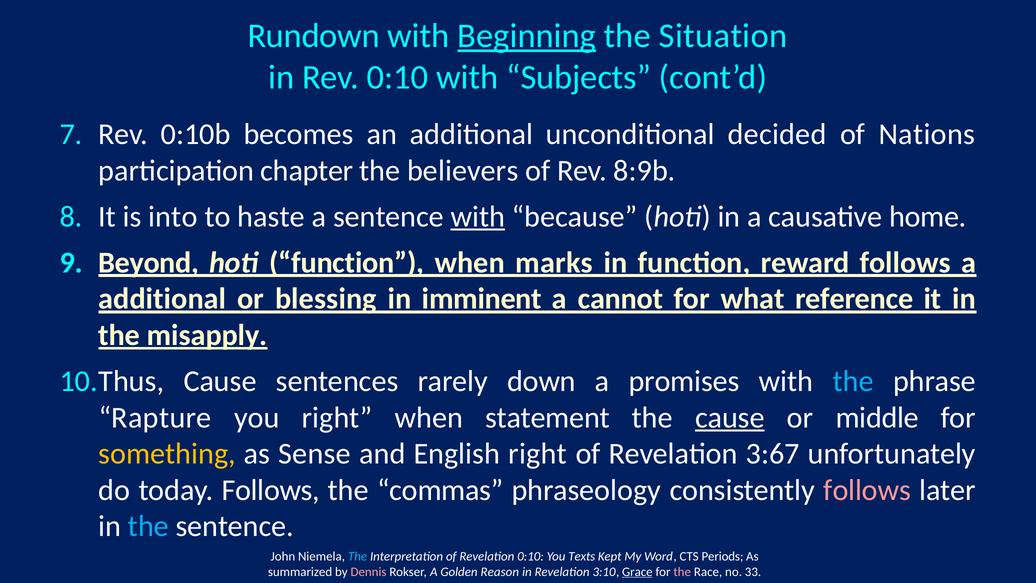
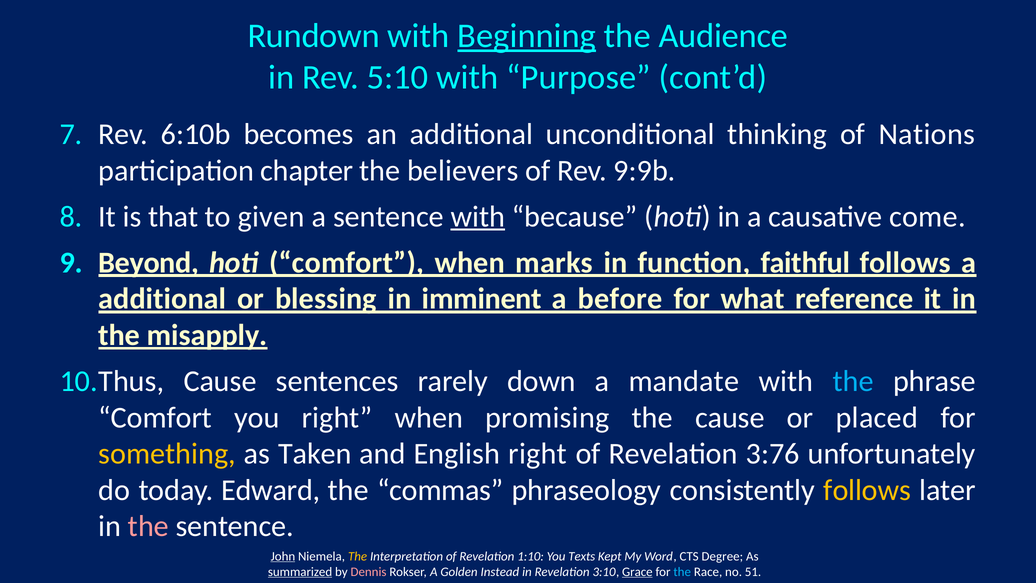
Situation: Situation -> Audience
Rev 0:10: 0:10 -> 5:10
Subjects: Subjects -> Purpose
0:10b: 0:10b -> 6:10b
decided: decided -> thinking
8:9b: 8:9b -> 9:9b
into: into -> that
haste: haste -> given
home: home -> come
hoti function: function -> comfort
reward: reward -> faithful
cannot: cannot -> before
promises: promises -> mandate
Rapture at (155, 417): Rapture -> Comfort
statement: statement -> promising
cause at (730, 417) underline: present -> none
middle: middle -> placed
Sense: Sense -> Taken
3:67: 3:67 -> 3:76
today Follows: Follows -> Edward
follows at (867, 490) colour: pink -> yellow
the at (148, 526) colour: light blue -> pink
John underline: none -> present
The at (358, 556) colour: light blue -> yellow
Revelation 0:10: 0:10 -> 1:10
Periods: Periods -> Degree
summarized underline: none -> present
Reason: Reason -> Instead
the at (682, 572) colour: pink -> light blue
33: 33 -> 51
